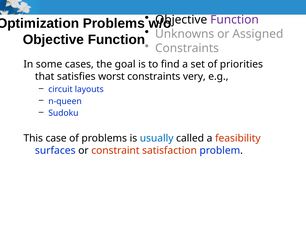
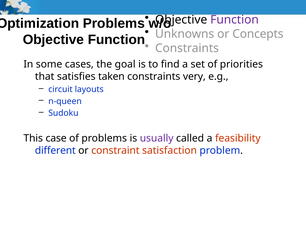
Assigned: Assigned -> Concepts
worst: worst -> taken
usually colour: blue -> purple
surfaces: surfaces -> different
